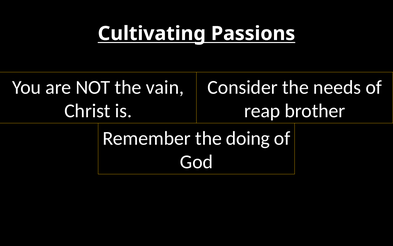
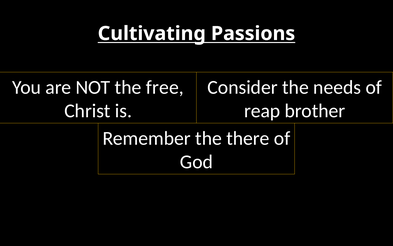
vain: vain -> free
doing: doing -> there
